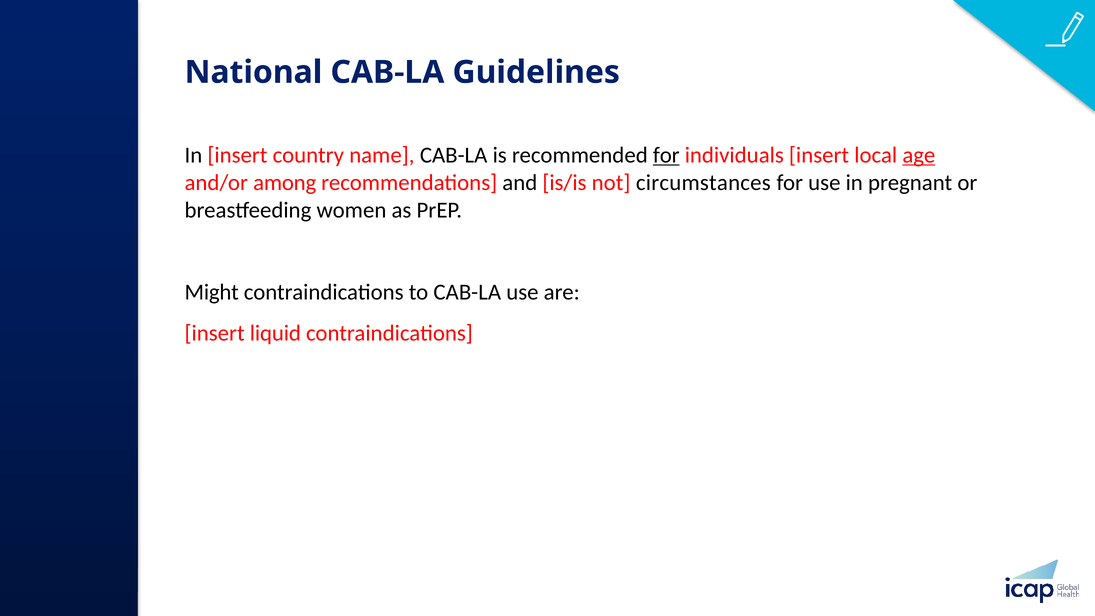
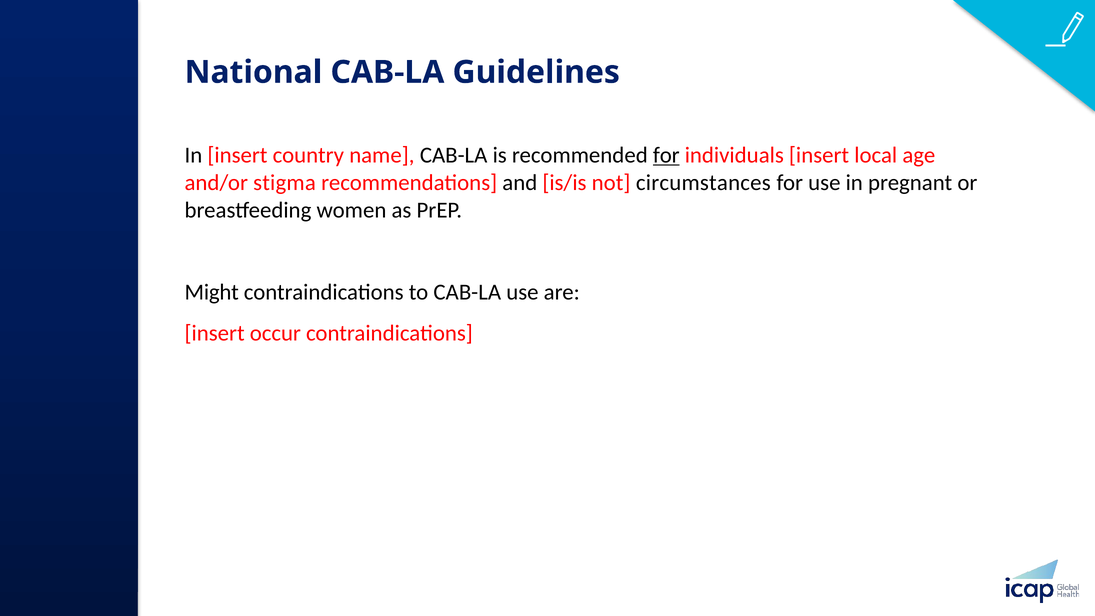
age underline: present -> none
among: among -> stigma
liquid: liquid -> occur
